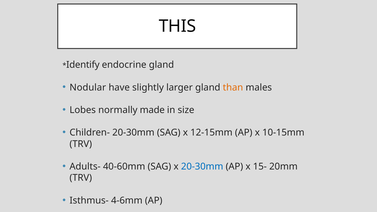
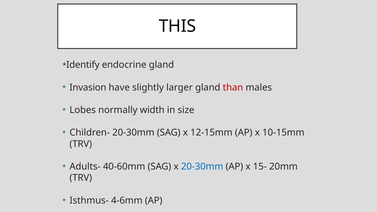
Nodular: Nodular -> Invasion
than colour: orange -> red
made: made -> width
